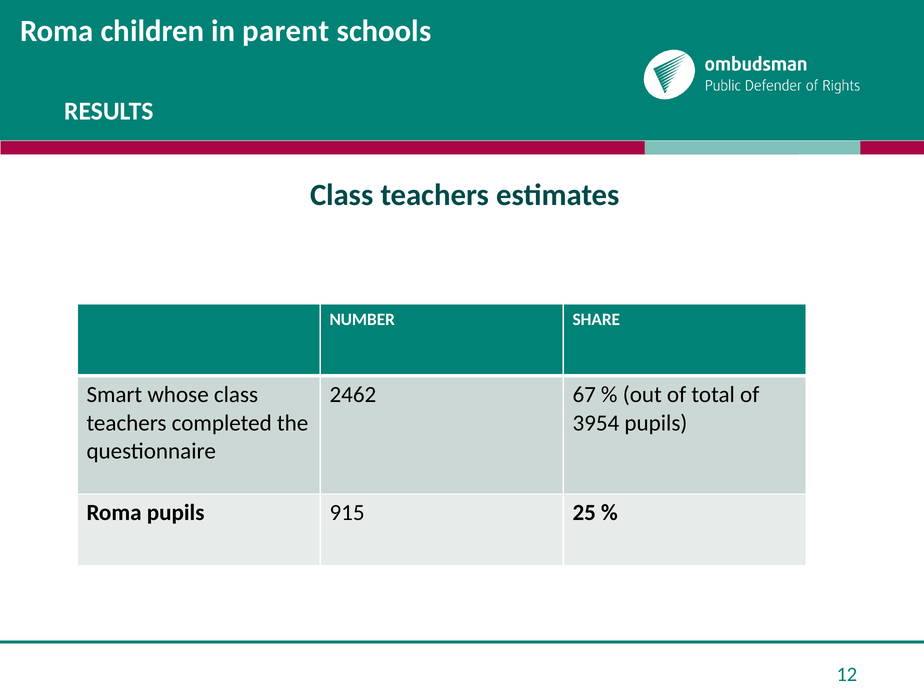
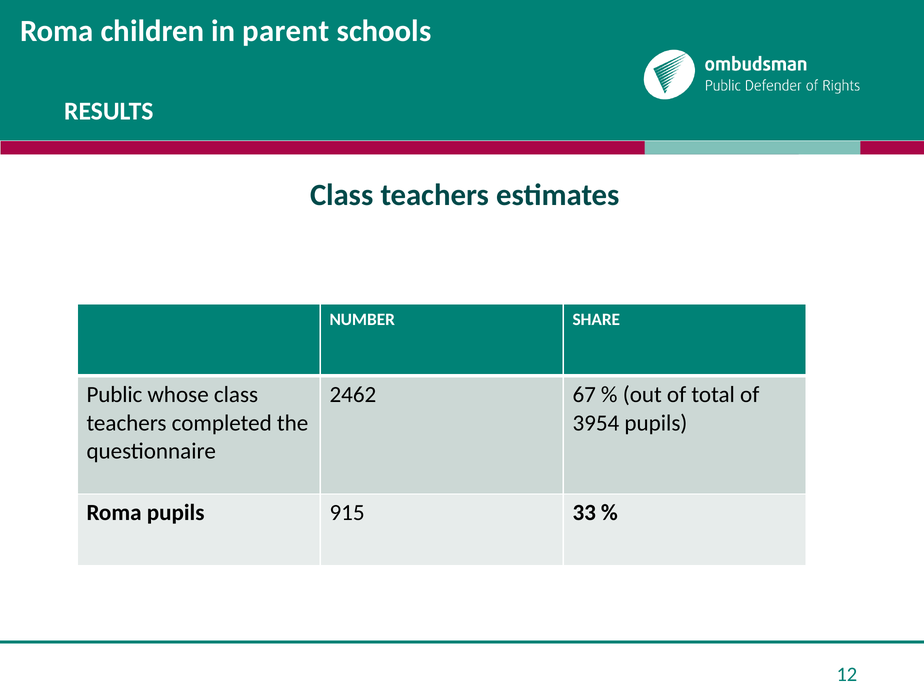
Smart: Smart -> Public
25: 25 -> 33
